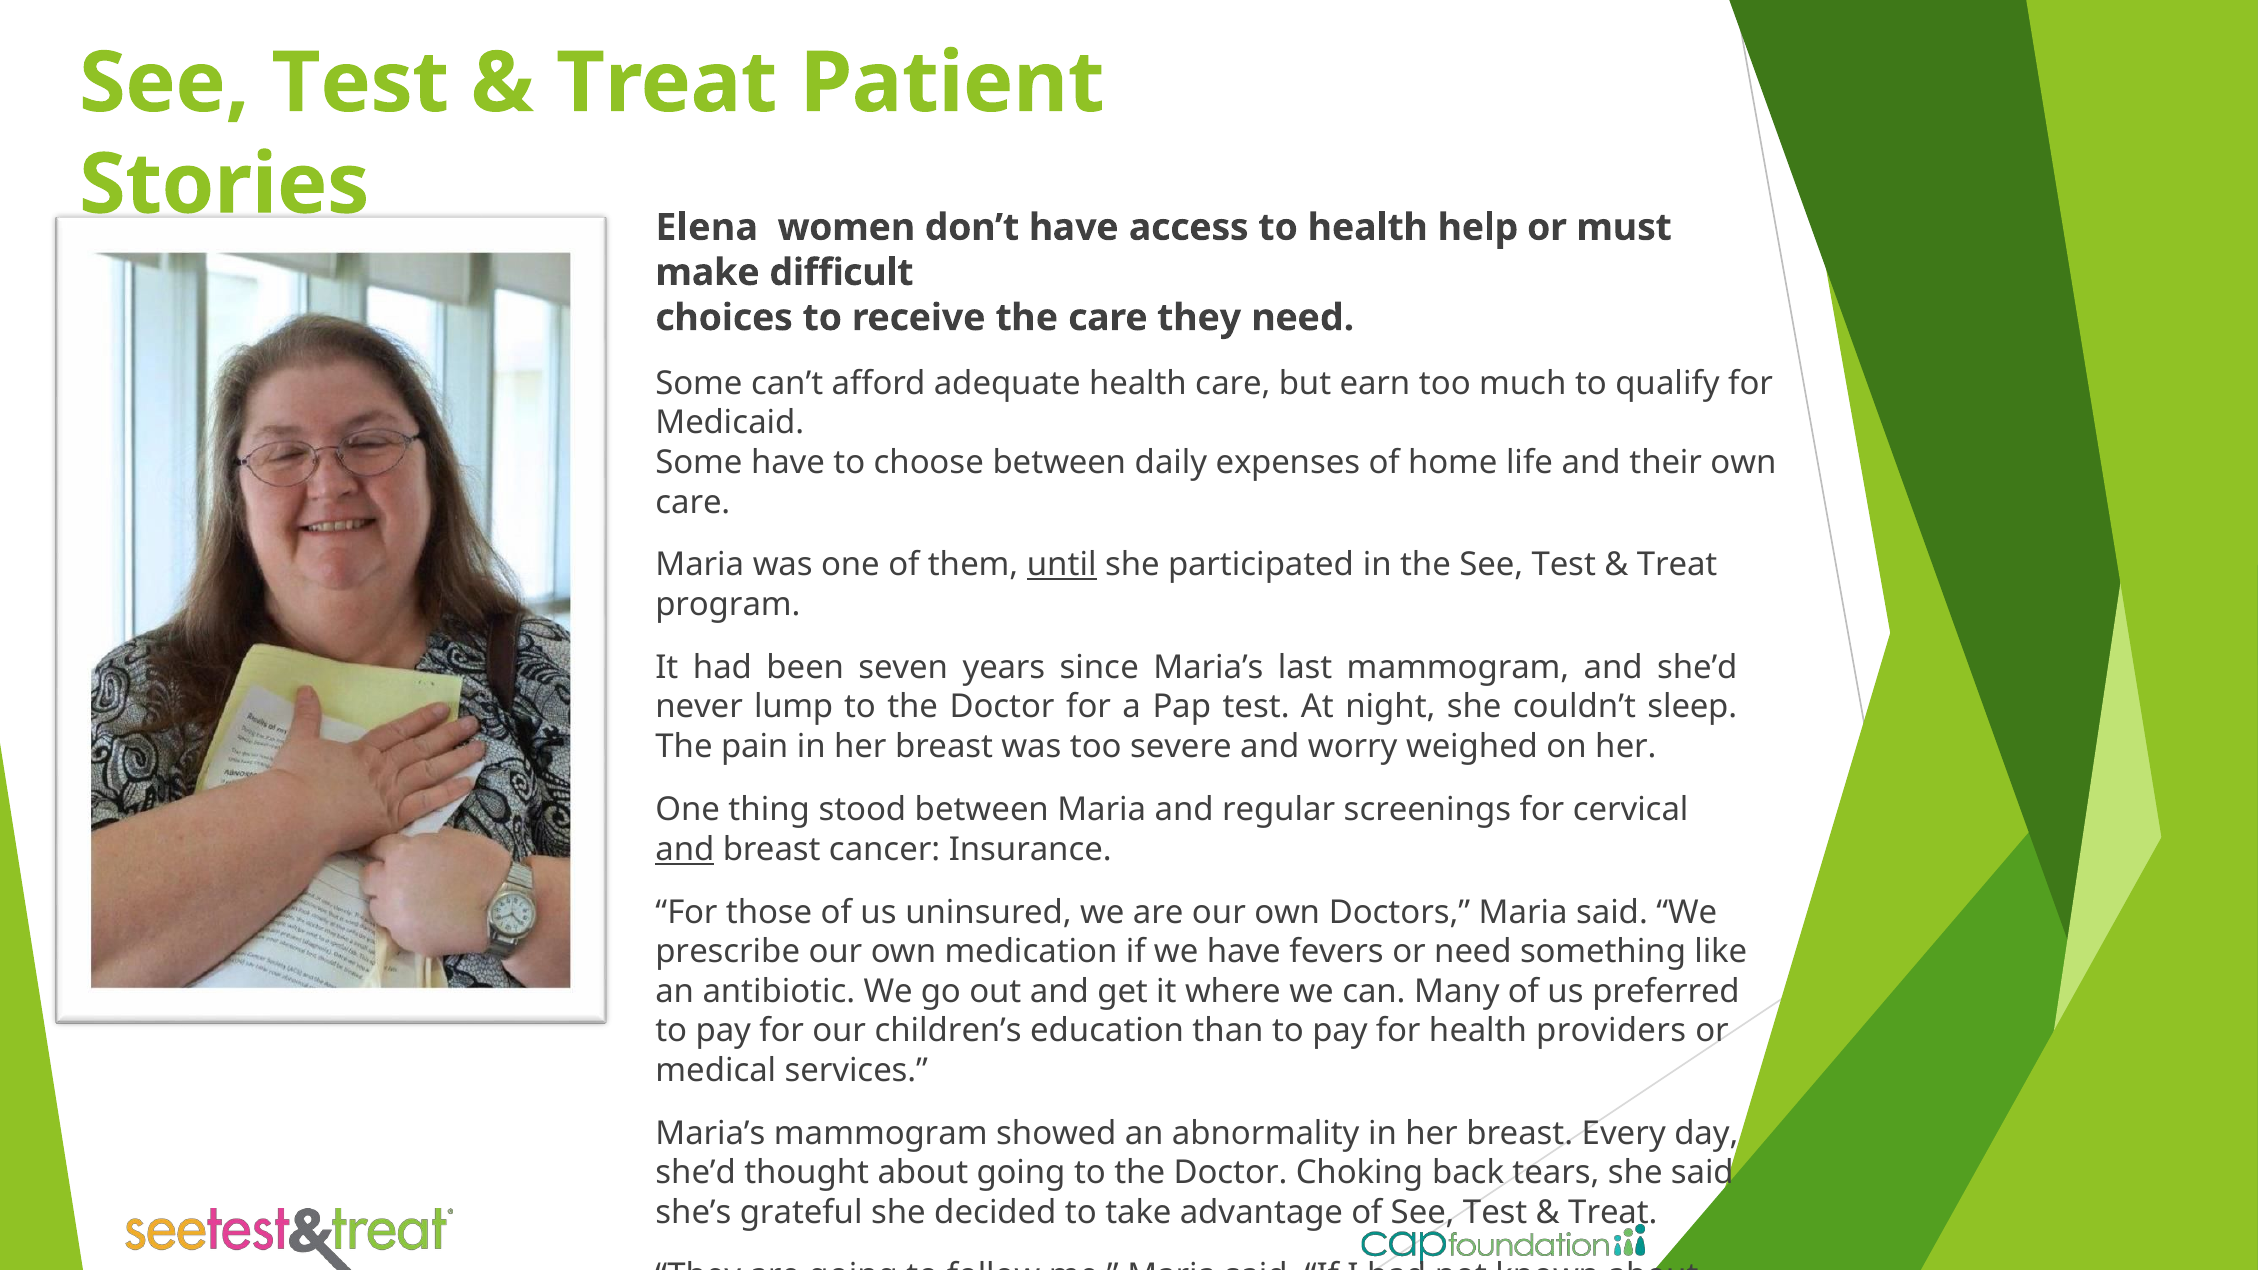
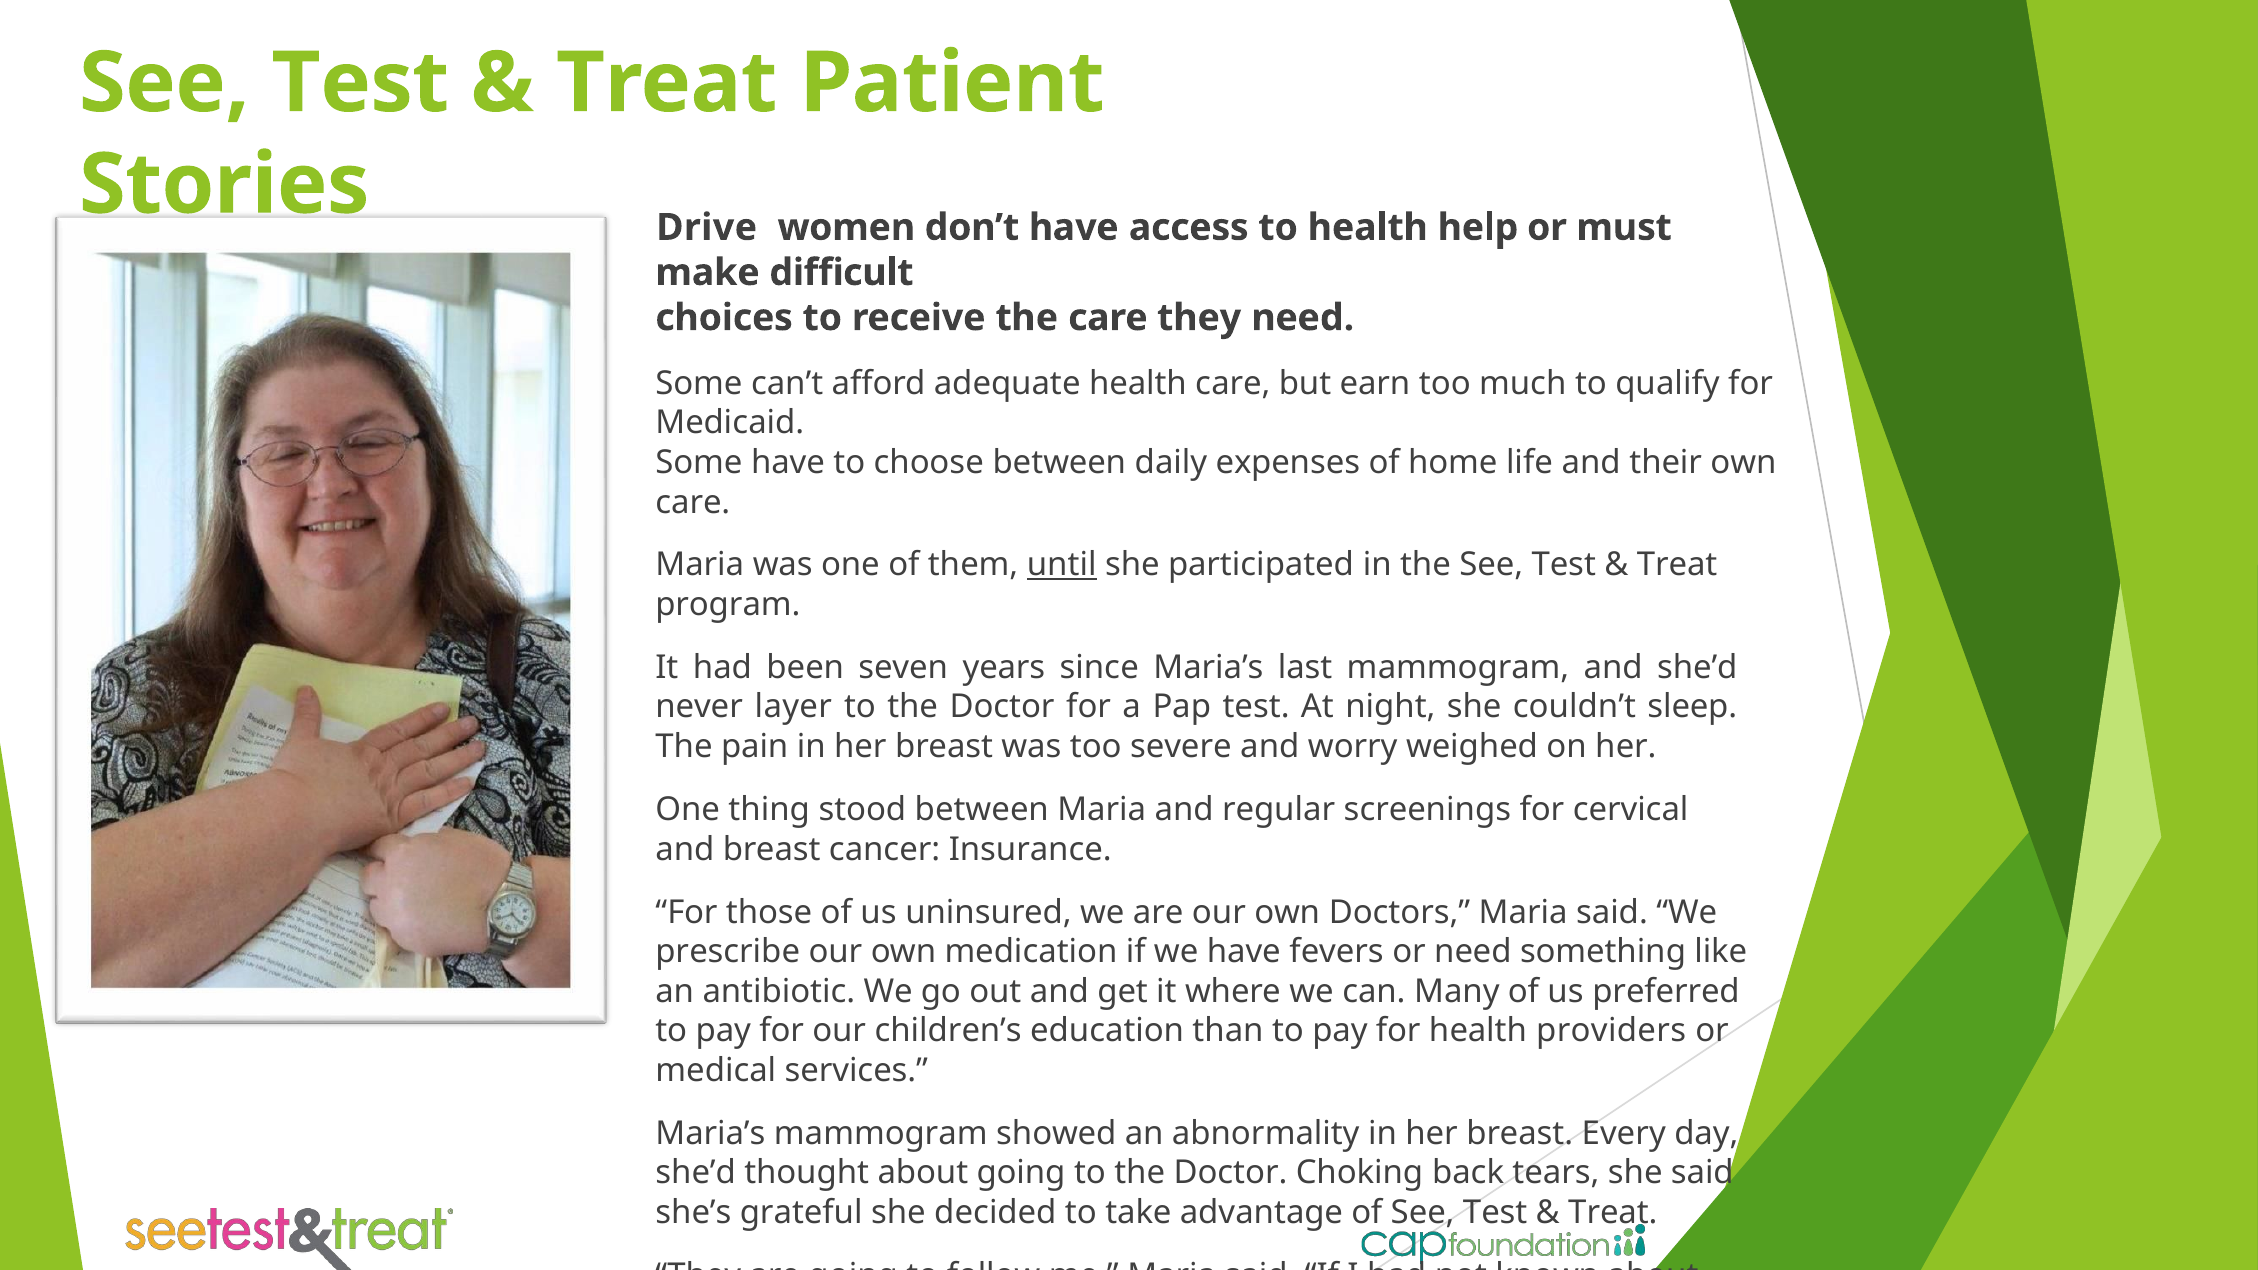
Elena: Elena -> Drive
lump: lump -> layer
and at (685, 850) underline: present -> none
